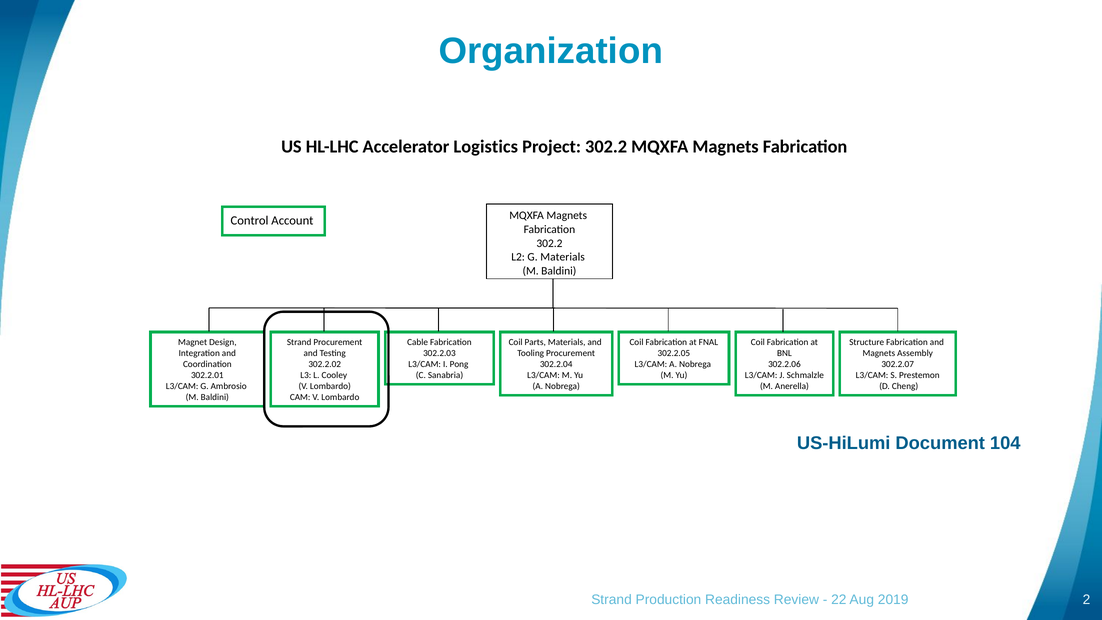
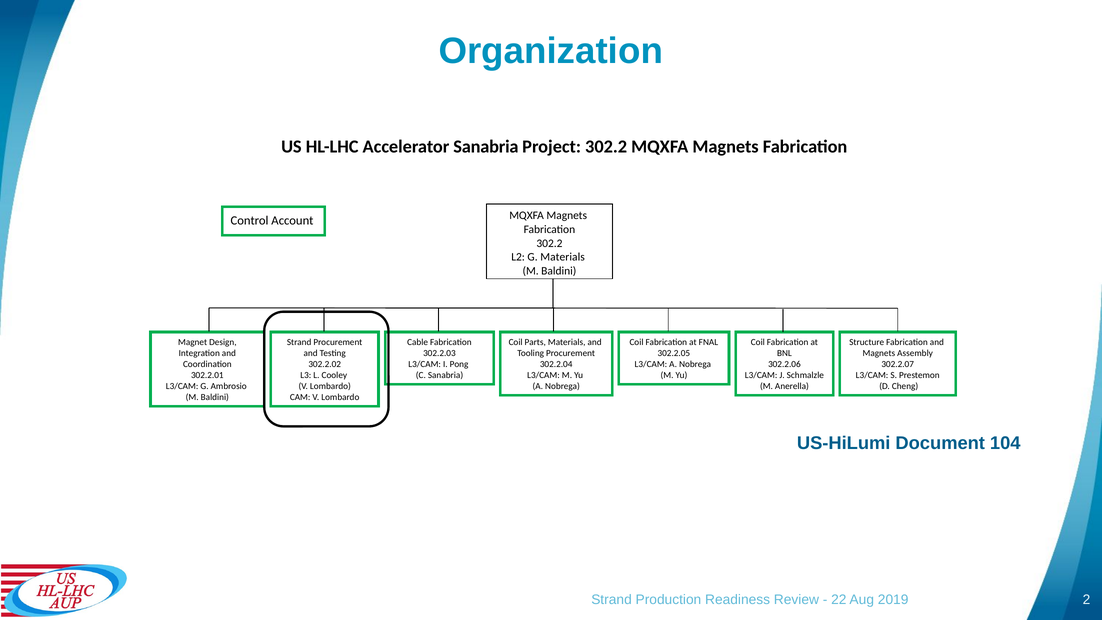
Accelerator Logistics: Logistics -> Sanabria
